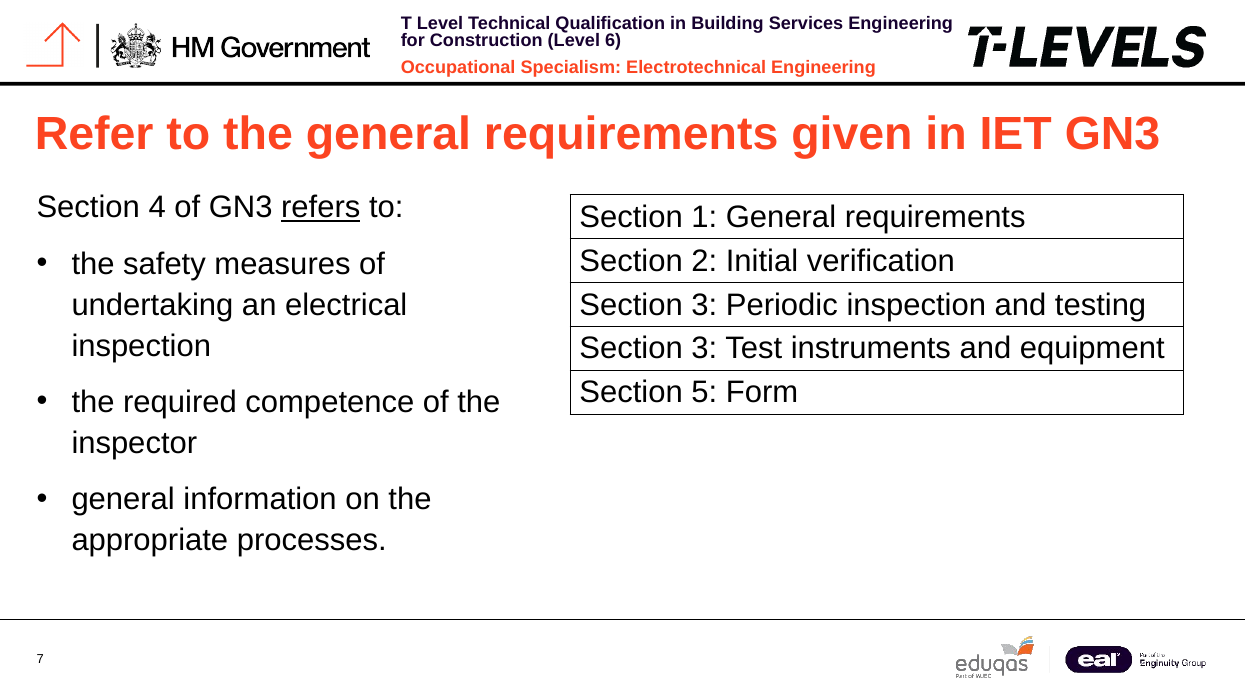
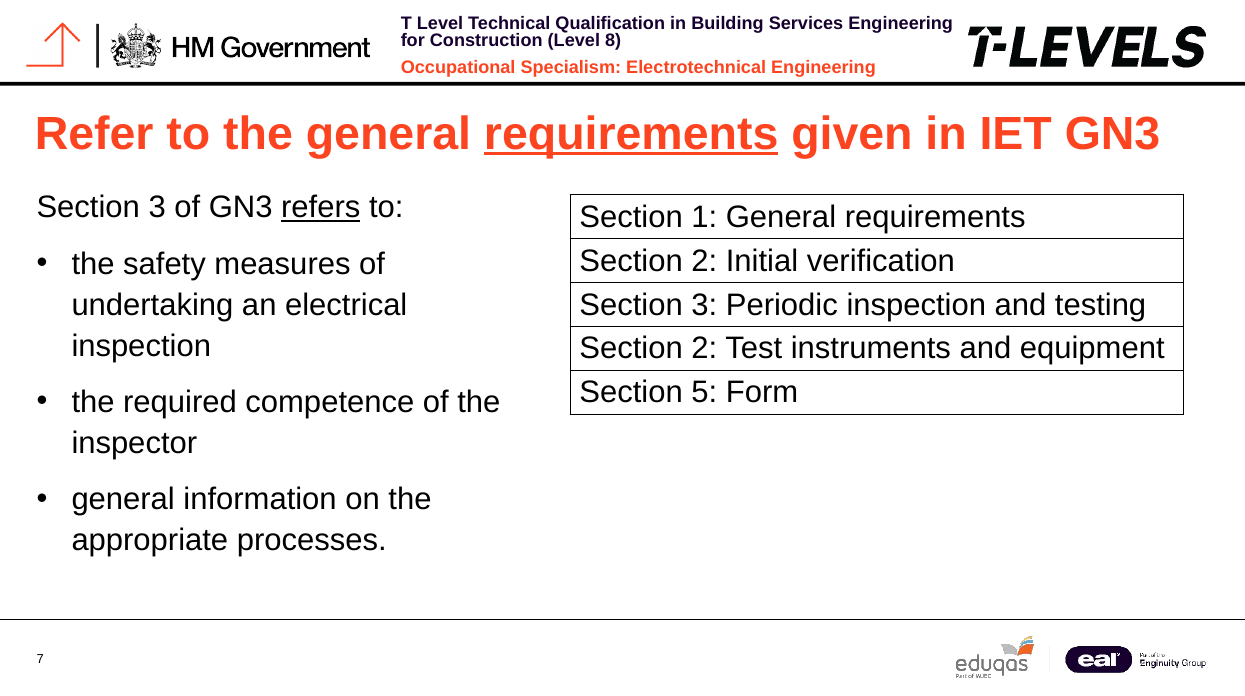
6: 6 -> 8
requirements at (631, 134) underline: none -> present
4 at (157, 208): 4 -> 3
3 at (704, 349): 3 -> 2
